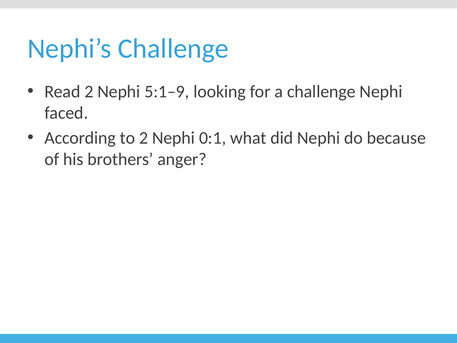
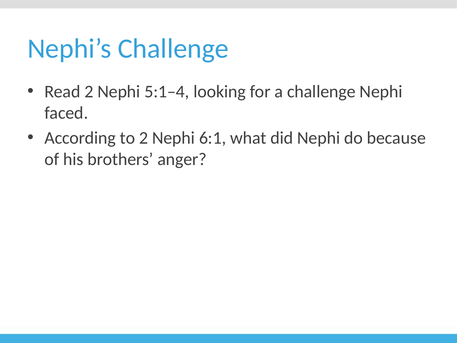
5:1–9: 5:1–9 -> 5:1–4
0:1: 0:1 -> 6:1
